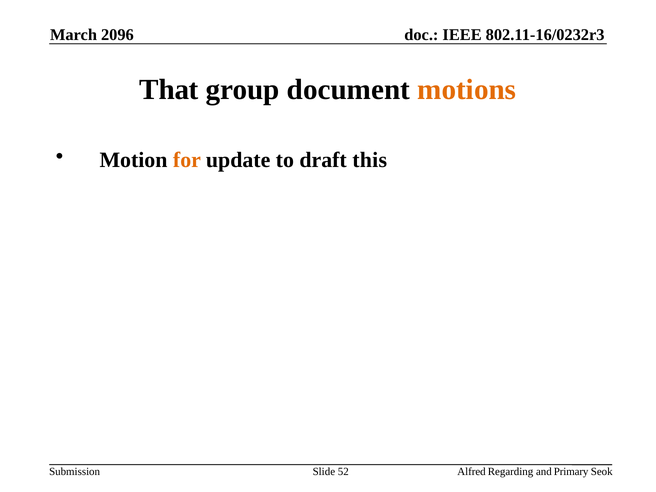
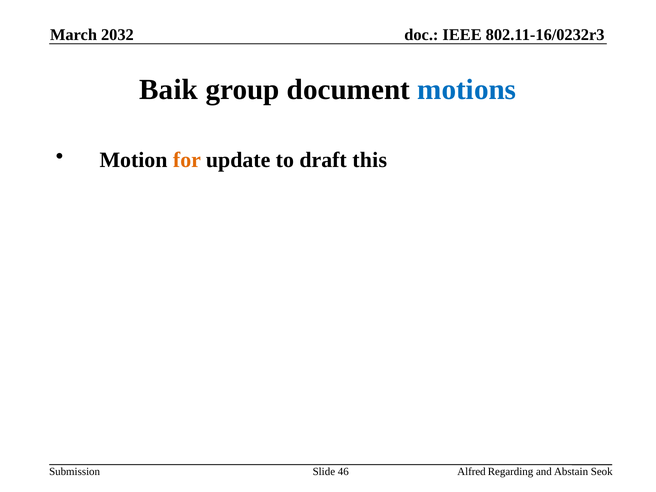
2096: 2096 -> 2032
That: That -> Baik
motions colour: orange -> blue
52: 52 -> 46
Primary: Primary -> Abstain
